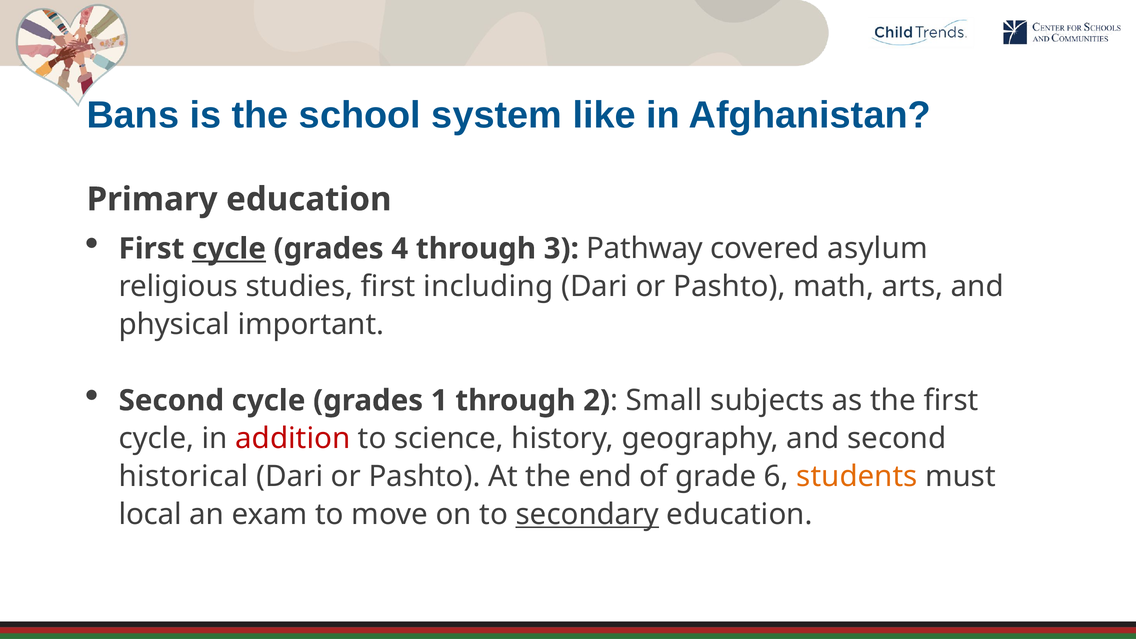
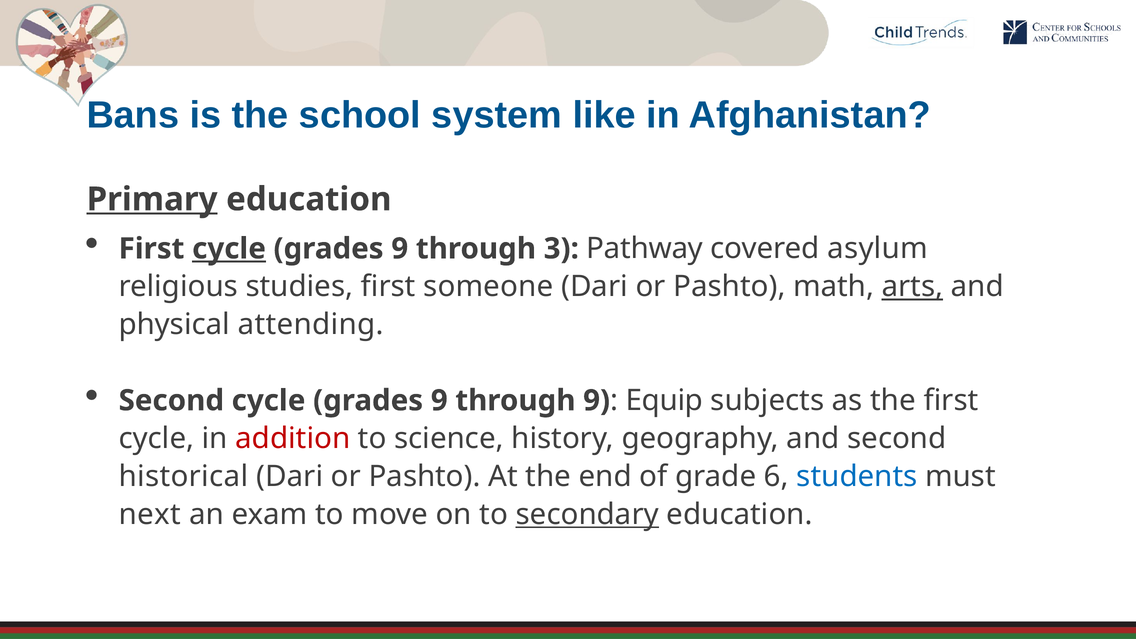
Primary underline: none -> present
4 at (400, 249): 4 -> 9
including: including -> someone
arts underline: none -> present
important: important -> attending
Second cycle grades 1: 1 -> 9
through 2: 2 -> 9
Small: Small -> Equip
students colour: orange -> blue
local: local -> next
